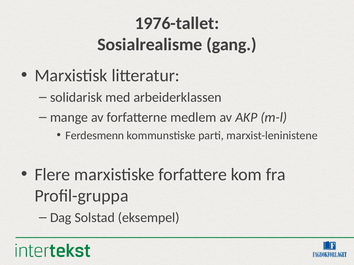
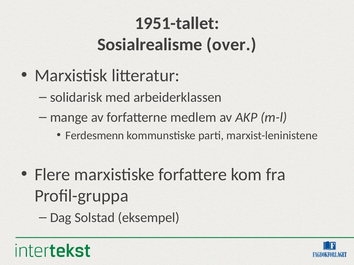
1976-tallet: 1976-tallet -> 1951-tallet
gang: gang -> over
